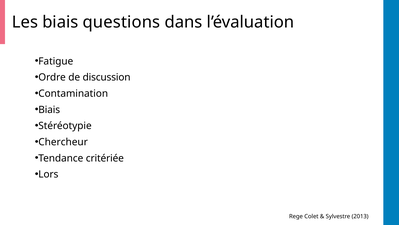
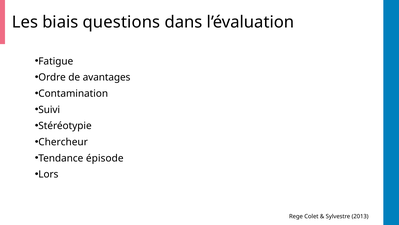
discussion: discussion -> avantages
Biais at (49, 109): Biais -> Suivi
critériée: critériée -> épisode
